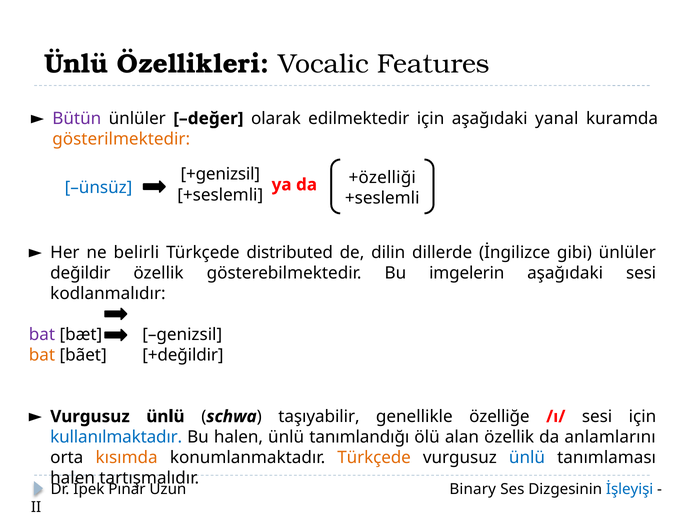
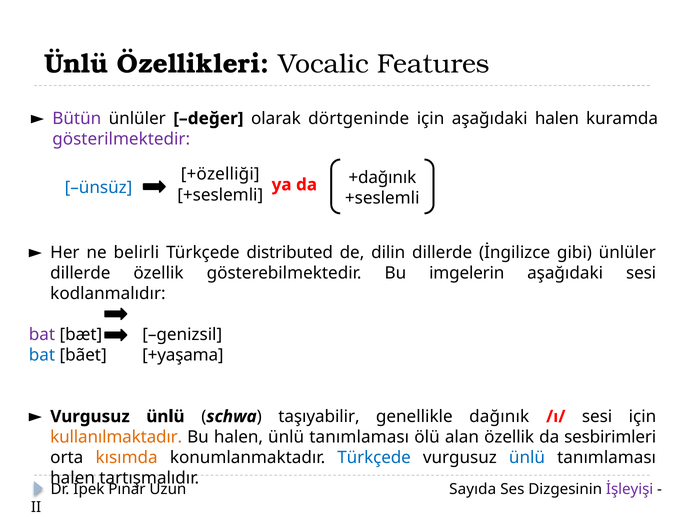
edilmektedir: edilmektedir -> dörtgeninde
aşağıdaki yanal: yanal -> halen
gösterilmektedir colour: orange -> purple
+genizsil: +genizsil -> +özelliği
+özelliği: +özelliği -> +dağınık
değildir at (80, 273): değildir -> dillerde
bat at (42, 355) colour: orange -> blue
+değildir: +değildir -> +yaşama
özelliğe: özelliğe -> dağınık
kullanılmaktadır colour: blue -> orange
tanımlandığı at (359, 437): tanımlandığı -> tanımlaması
anlamlarını: anlamlarını -> sesbirimleri
Türkçede at (374, 458) colour: orange -> blue
Binary: Binary -> Sayıda
İşleyişi colour: blue -> purple
